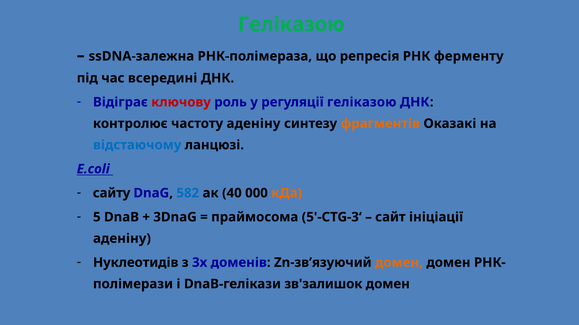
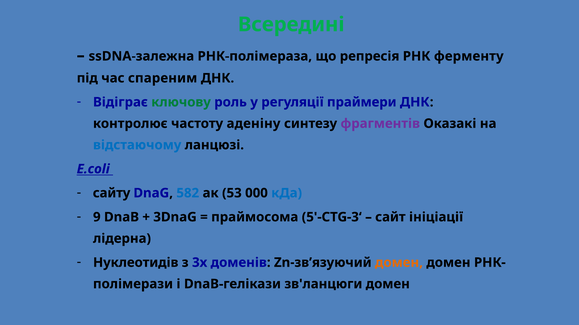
Геліказою at (291, 25): Геліказою -> Всередині
всередині: всередині -> спареним
ключову colour: red -> green
регуляції геліказою: геліказою -> праймери
фрагментів colour: orange -> purple
40: 40 -> 53
кДа colour: orange -> blue
5: 5 -> 9
аденіну at (122, 239): аденіну -> лідерна
зв'залишок: зв'залишок -> зв'ланцюги
